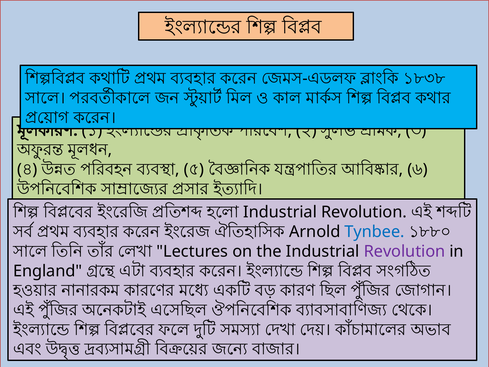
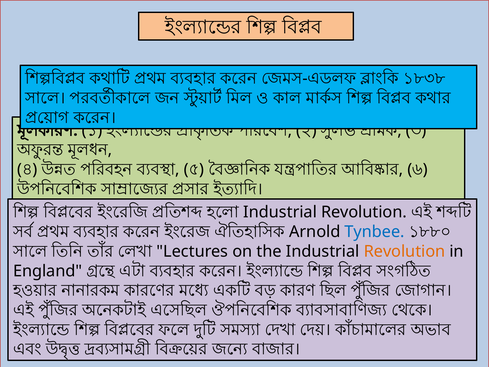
Revolution at (405, 251) colour: purple -> orange
